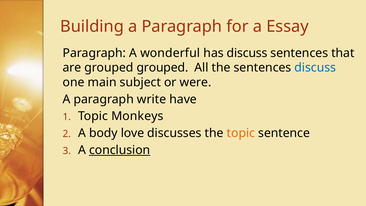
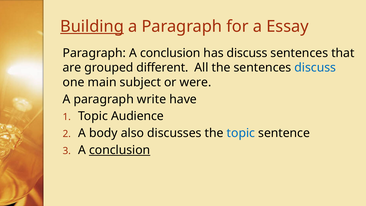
Building underline: none -> present
Paragraph A wonderful: wonderful -> conclusion
grouped grouped: grouped -> different
Monkeys: Monkeys -> Audience
love: love -> also
topic at (241, 133) colour: orange -> blue
